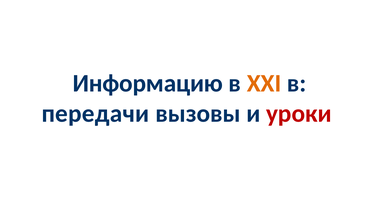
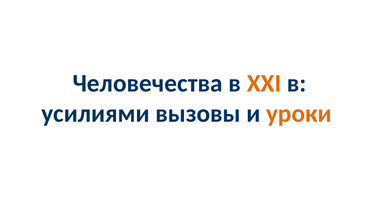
Информацию: Информацию -> Человечества
передачи: передачи -> усилиями
уроки colour: red -> orange
